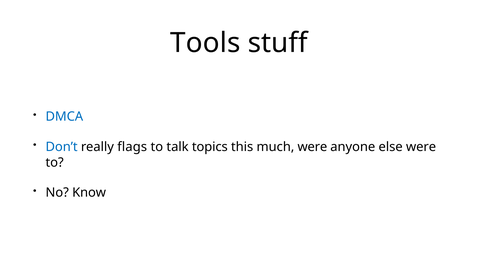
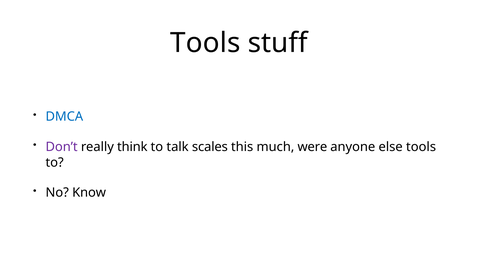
Don’t colour: blue -> purple
flags: flags -> think
topics: topics -> scales
else were: were -> tools
